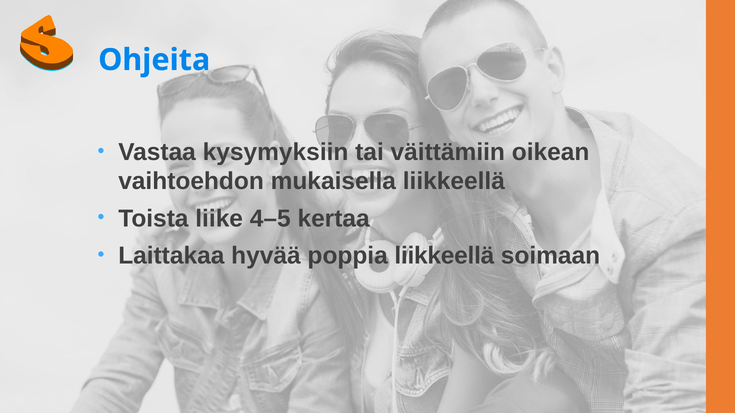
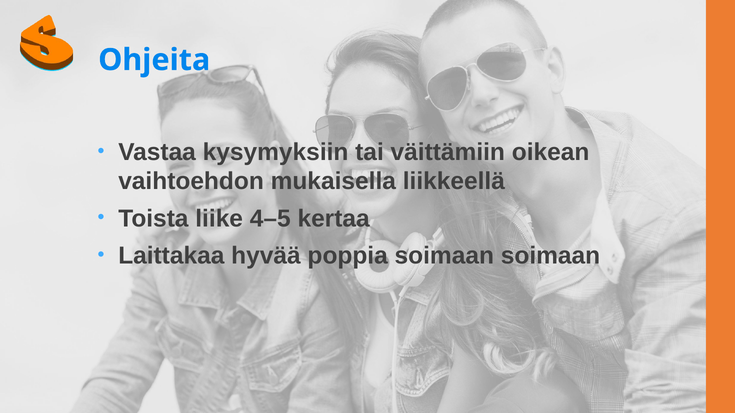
poppia liikkeellä: liikkeellä -> soimaan
